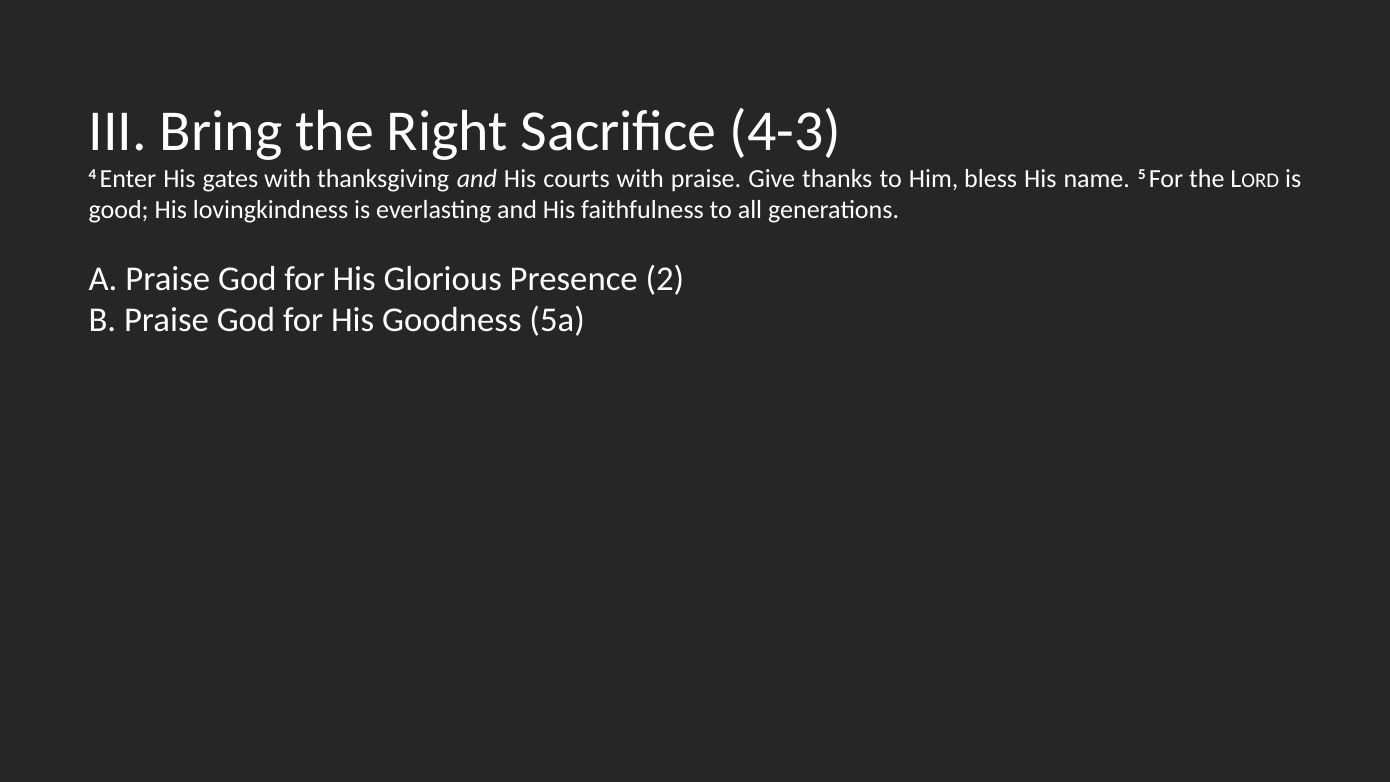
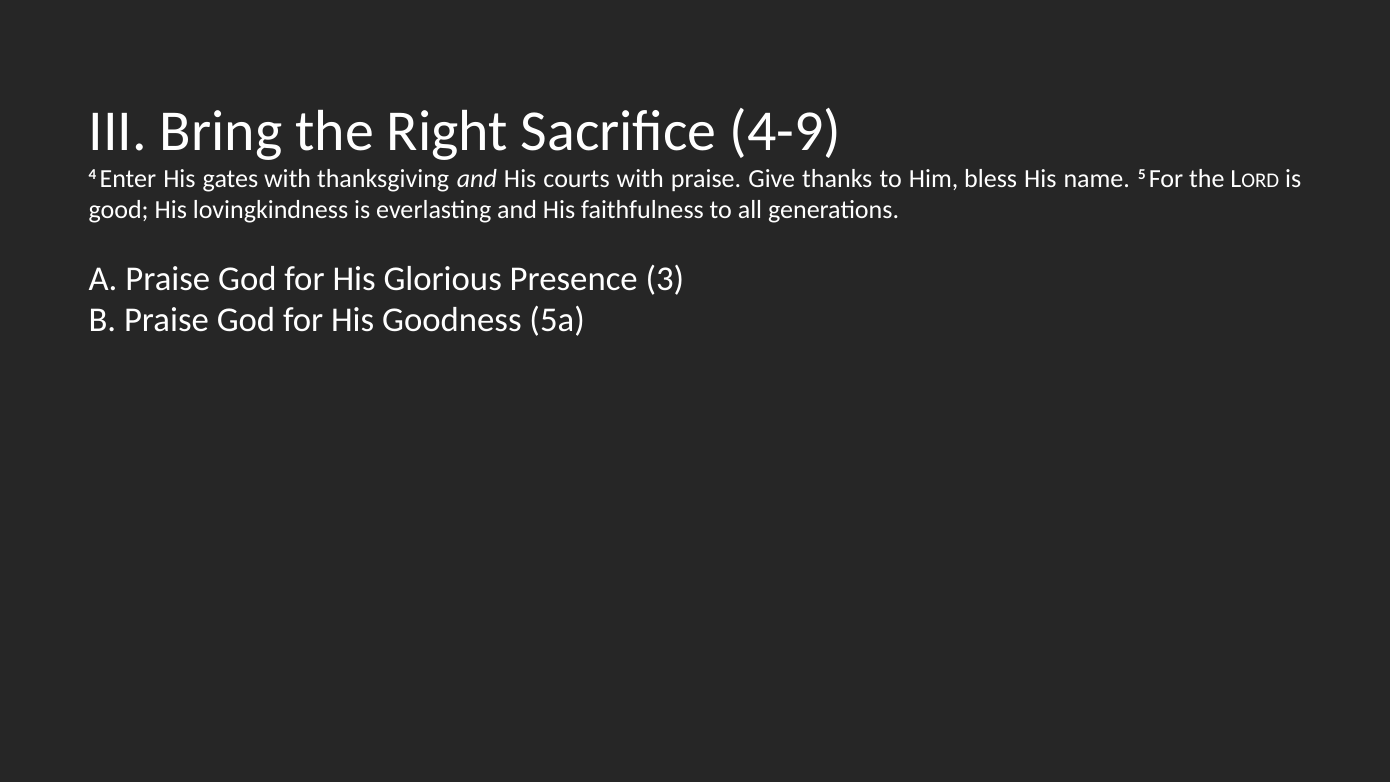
4-3: 4-3 -> 4-9
2: 2 -> 3
